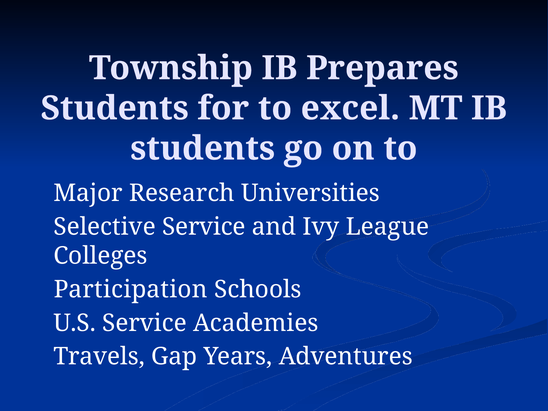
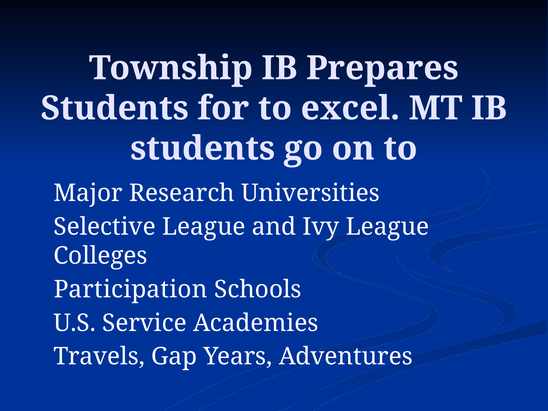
Selective Service: Service -> League
